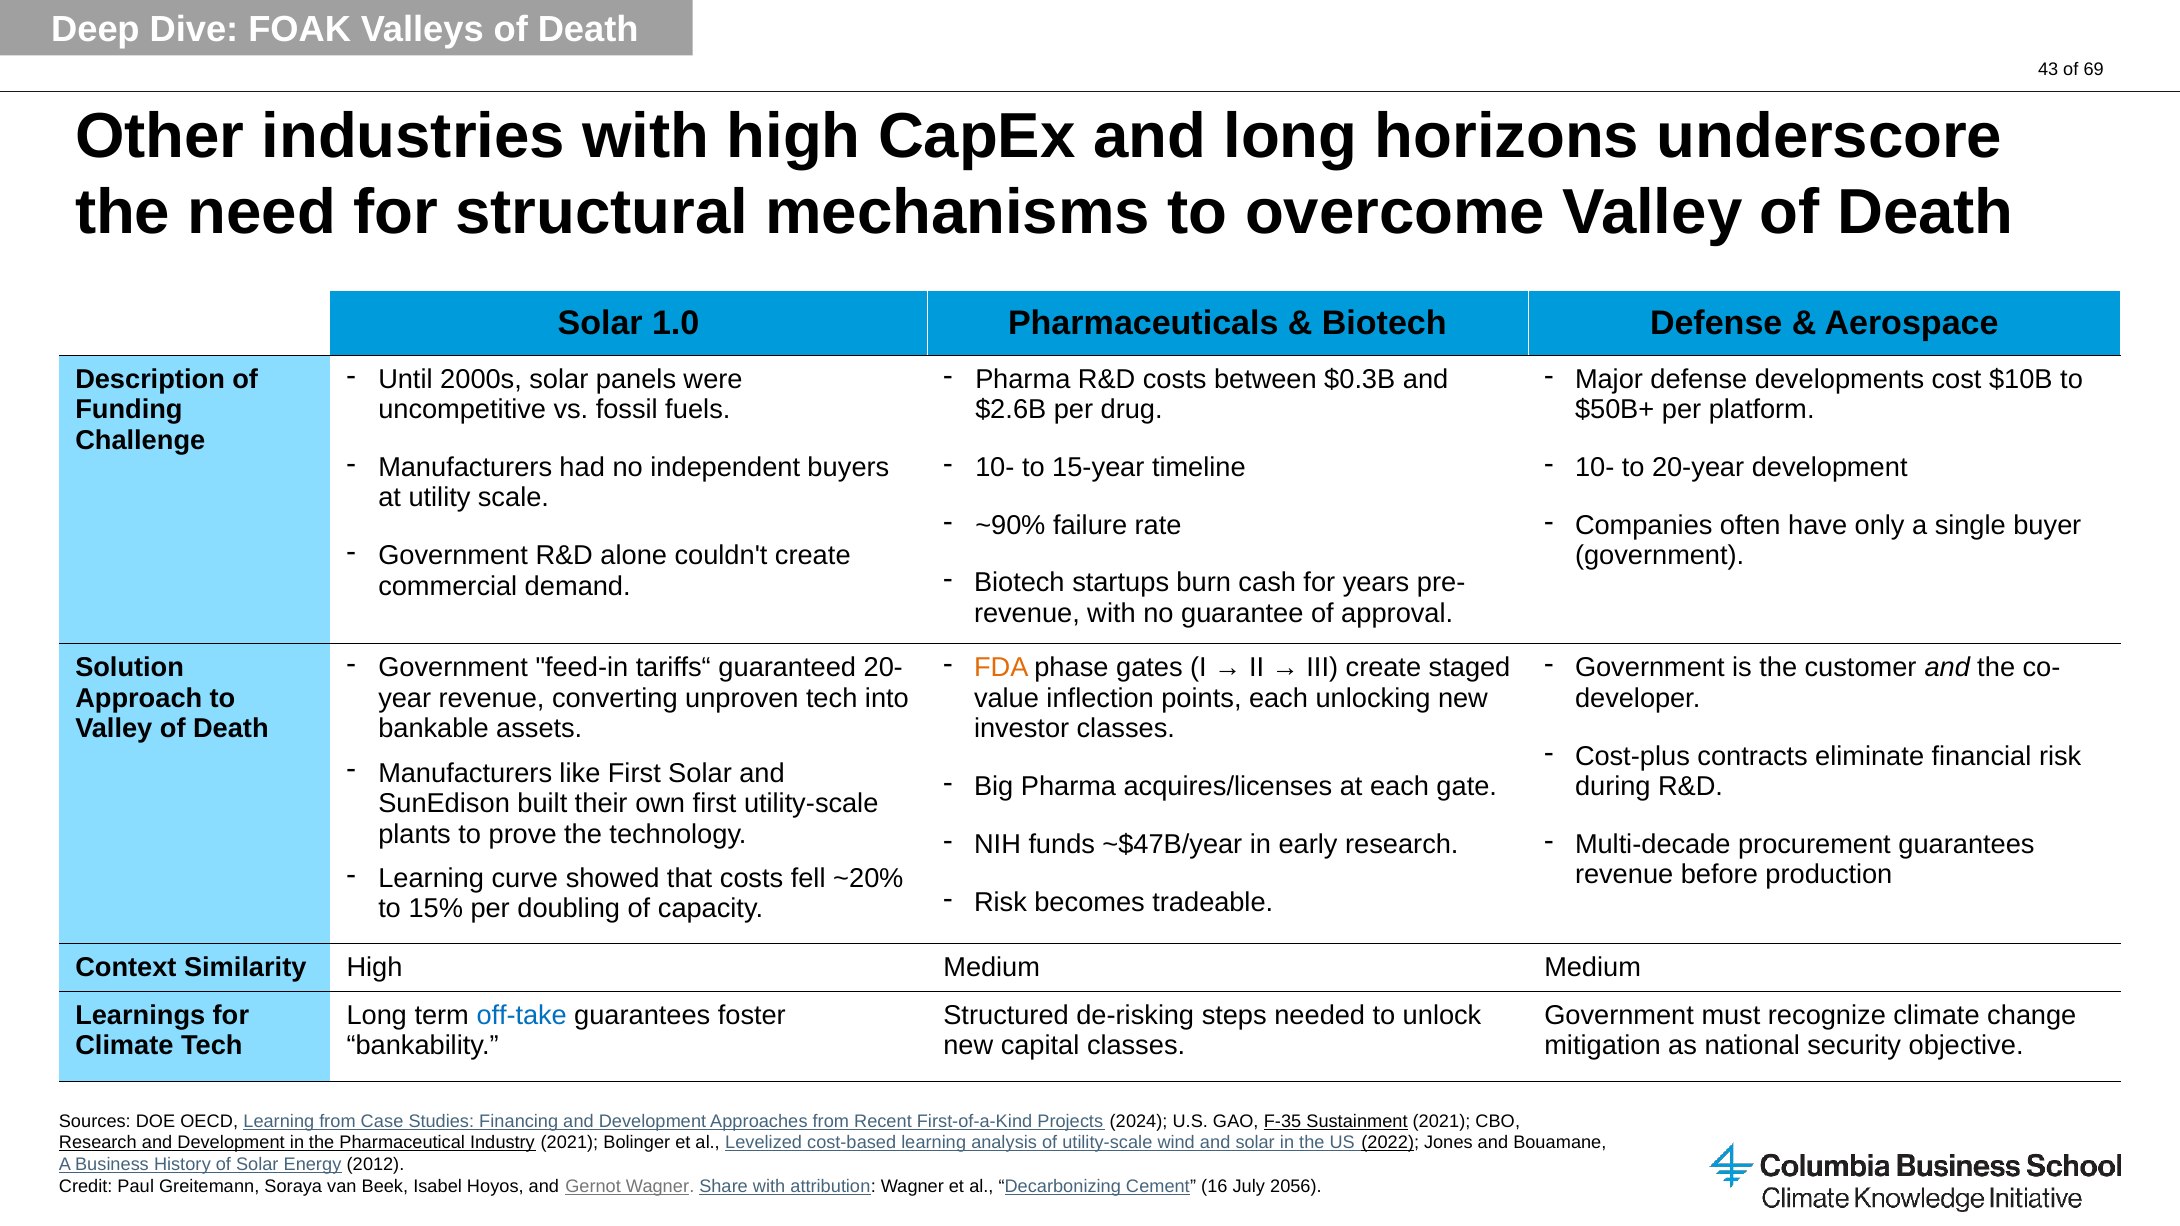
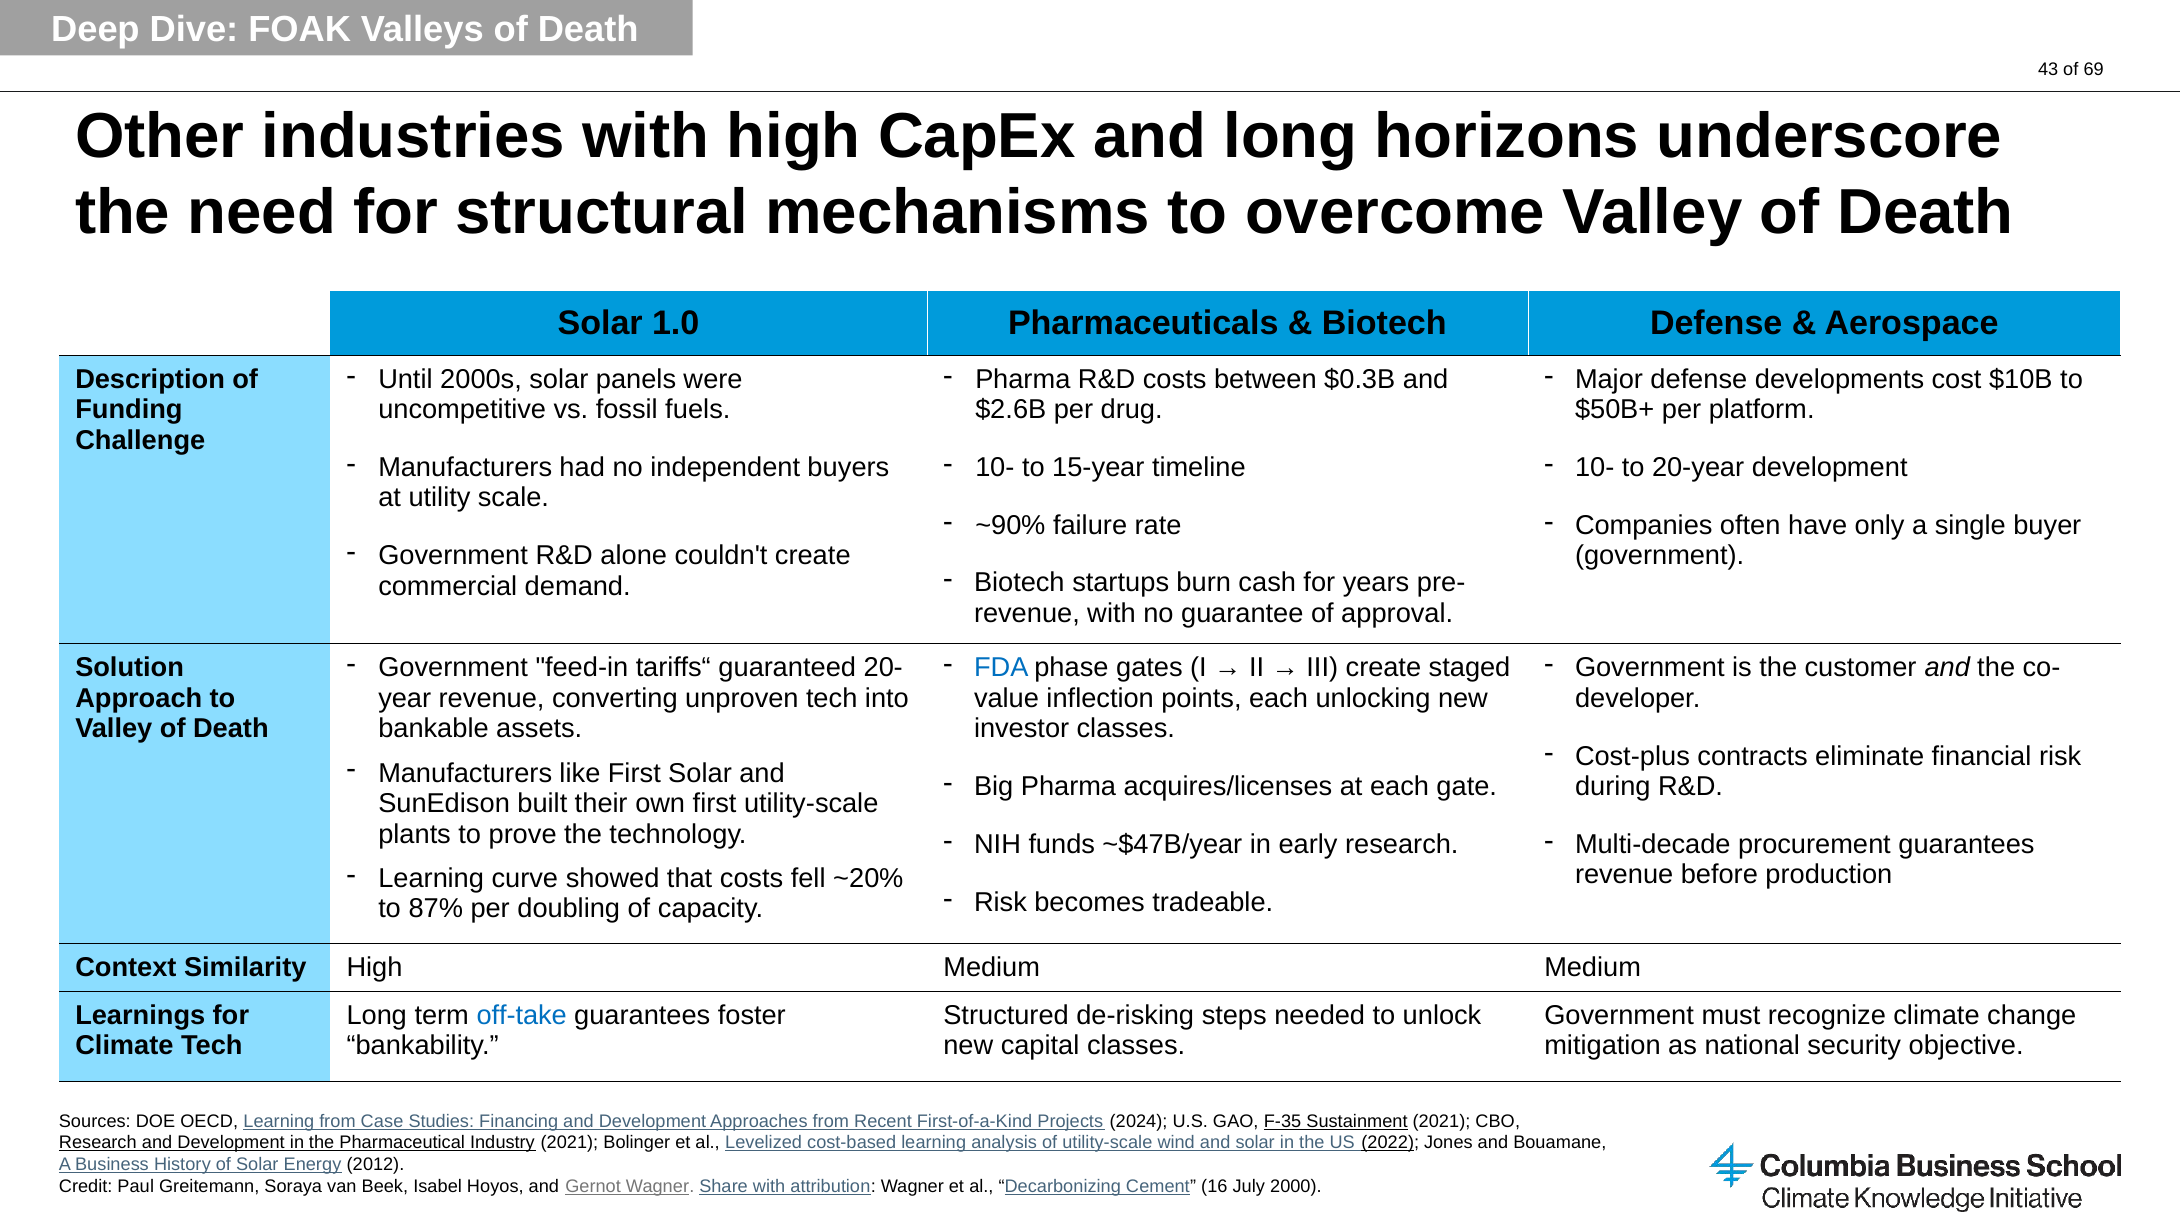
FDA colour: orange -> blue
15%: 15% -> 87%
2056: 2056 -> 2000
